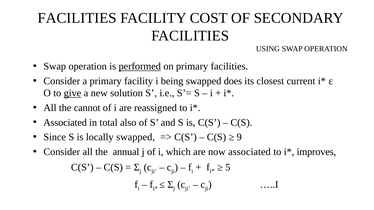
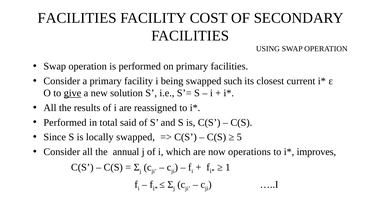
performed at (140, 66) underline: present -> none
does: does -> such
cannot: cannot -> results
Associated at (65, 123): Associated -> Performed
also: also -> said
9: 9 -> 5
now associated: associated -> operations
5: 5 -> 1
